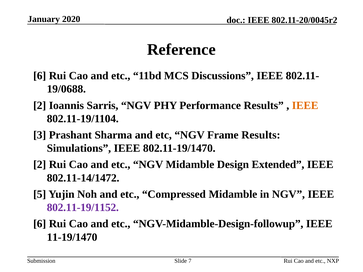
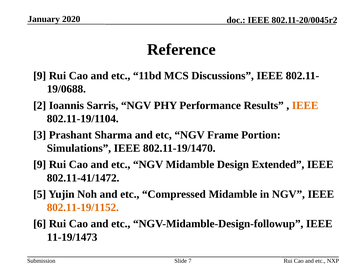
6 at (40, 76): 6 -> 9
Frame Results: Results -> Portion
2 at (40, 165): 2 -> 9
802.11-14/1472: 802.11-14/1472 -> 802.11-41/1472
802.11-19/1152 colour: purple -> orange
11-19/1470: 11-19/1470 -> 11-19/1473
